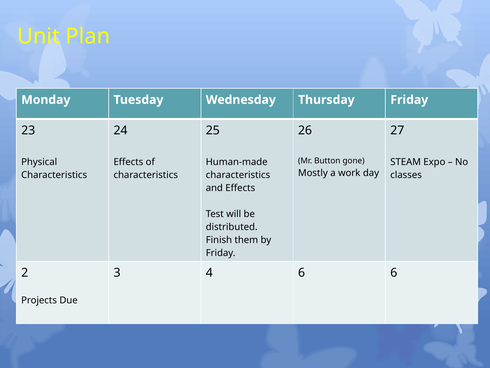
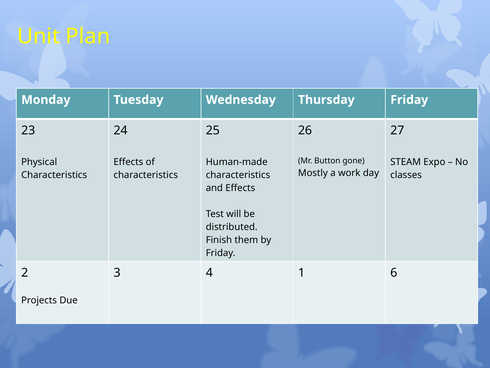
4 6: 6 -> 1
